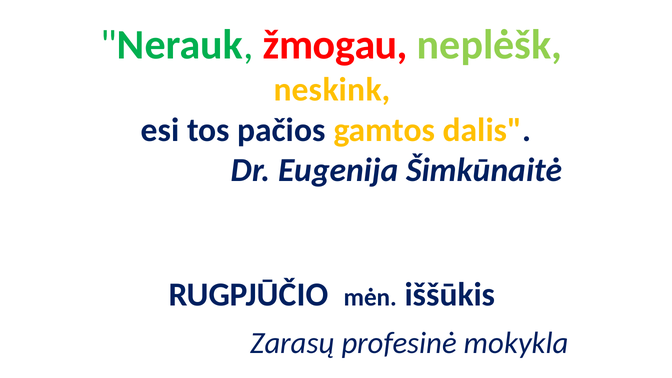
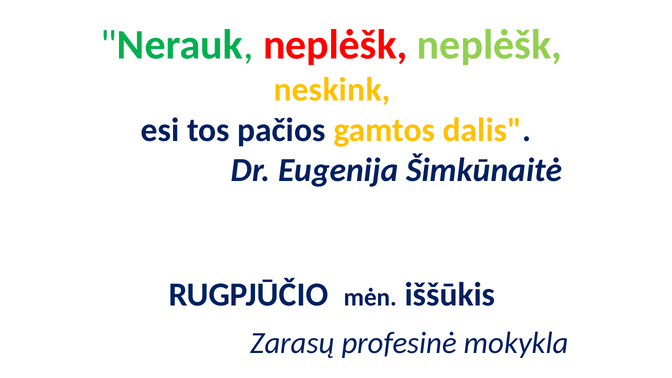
Nerauk žmogau: žmogau -> neplėšk
